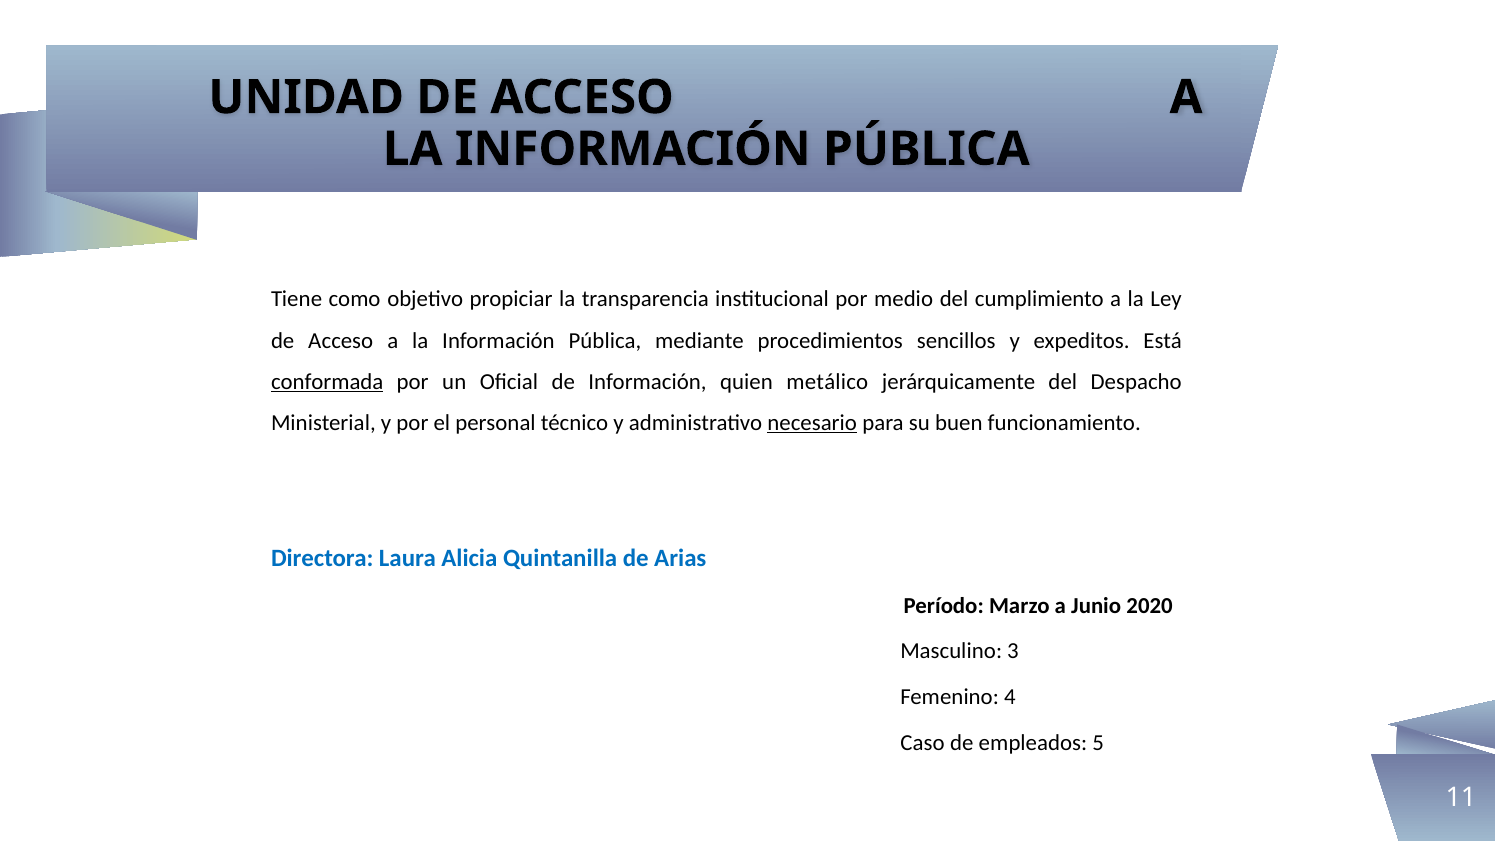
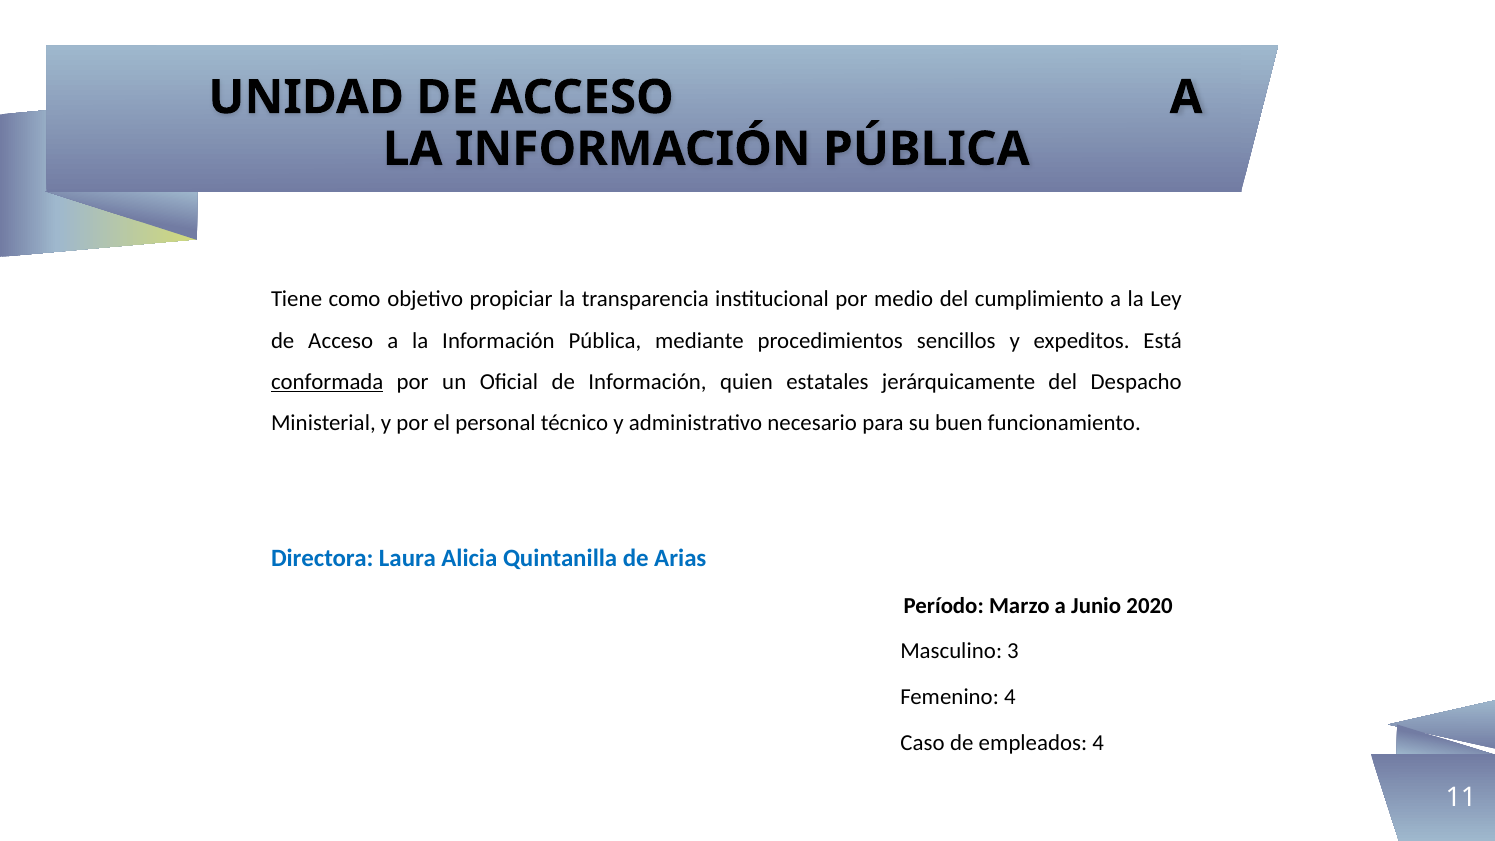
metálico: metálico -> estatales
necesario underline: present -> none
empleados 5: 5 -> 4
